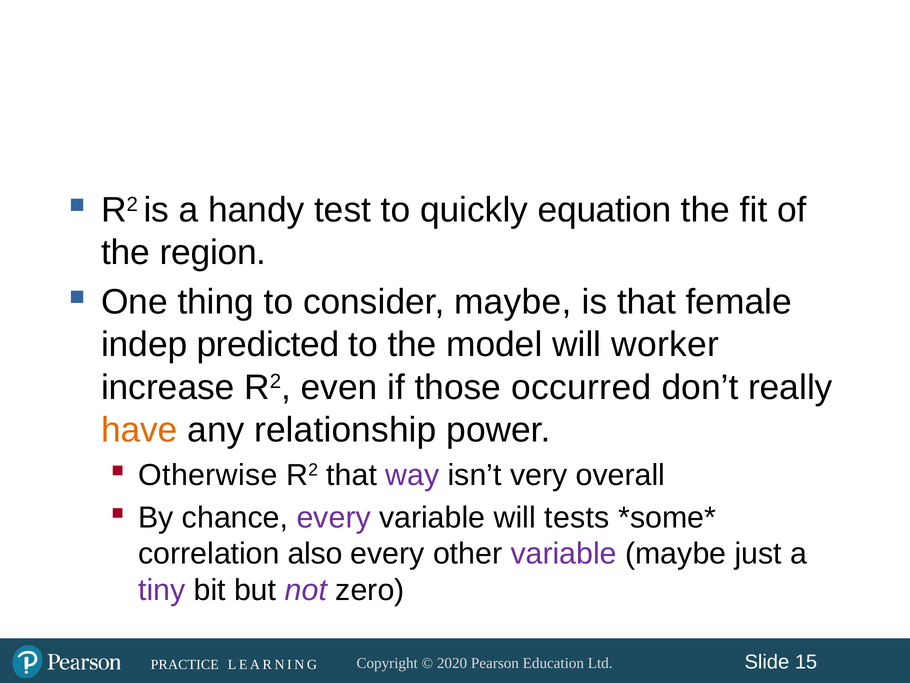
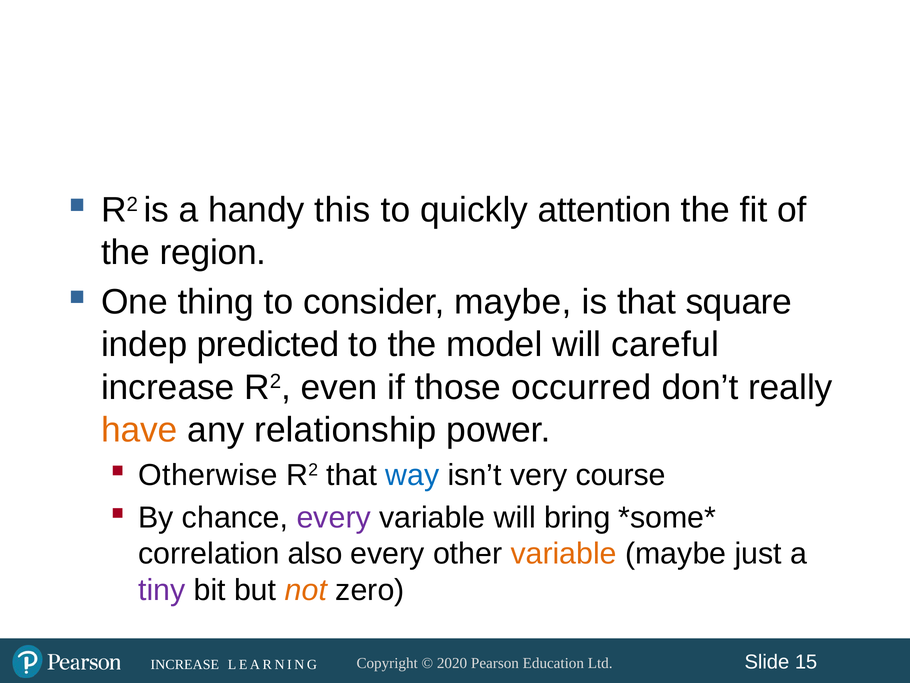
test: test -> this
equation: equation -> attention
female: female -> square
worker: worker -> careful
way colour: purple -> blue
overall: overall -> course
tests: tests -> bring
variable at (564, 554) colour: purple -> orange
not colour: purple -> orange
PRACTICE at (185, 664): PRACTICE -> INCREASE
